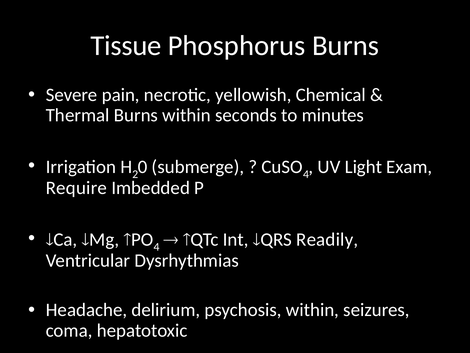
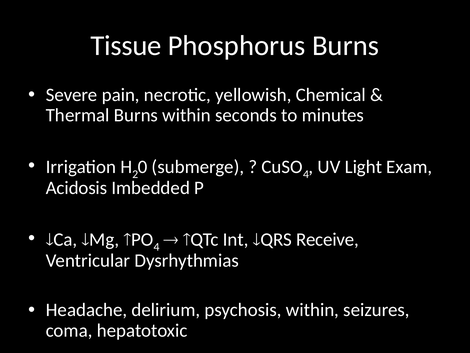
Require: Require -> Acidosis
Readily: Readily -> Receive
